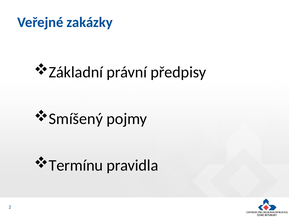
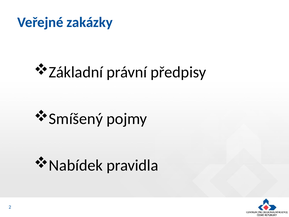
Termínu: Termínu -> Nabídek
